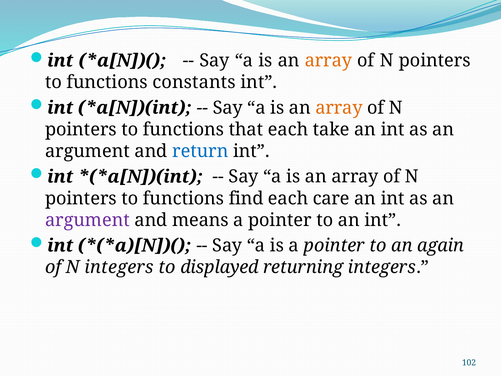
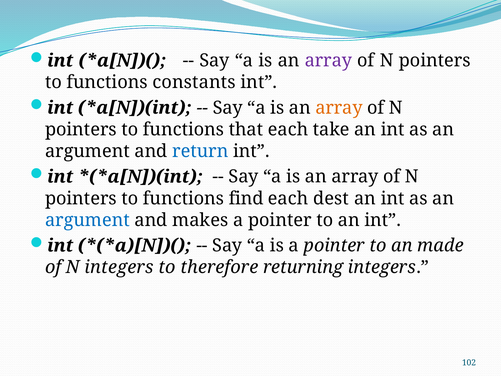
array at (328, 61) colour: orange -> purple
care: care -> dest
argument at (87, 220) colour: purple -> blue
means: means -> makes
again: again -> made
displayed: displayed -> therefore
